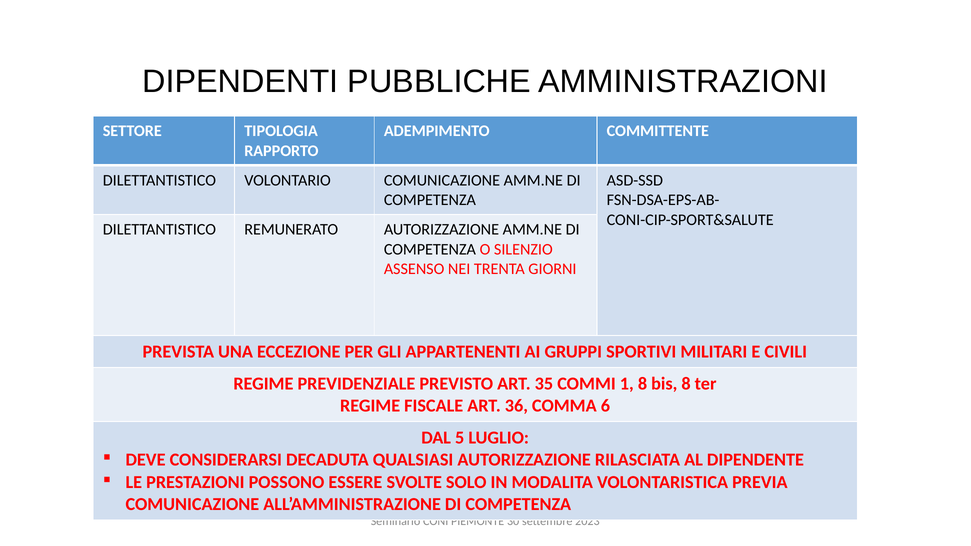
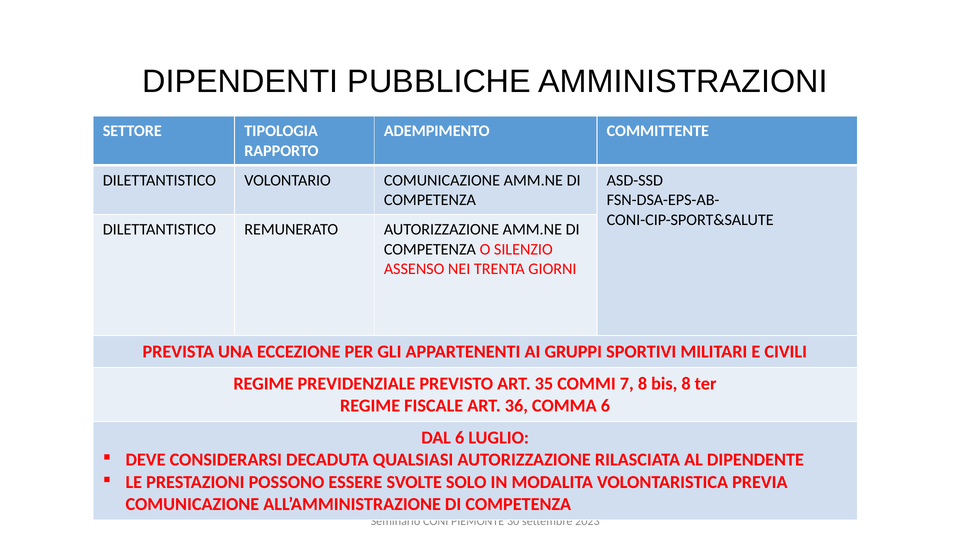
1: 1 -> 7
DAL 5: 5 -> 6
